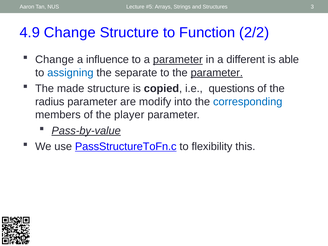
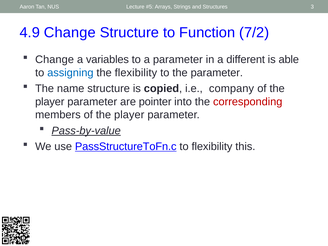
2/2: 2/2 -> 7/2
influence: influence -> variables
parameter at (178, 60) underline: present -> none
the separate: separate -> flexibility
parameter at (217, 73) underline: present -> none
made: made -> name
questions: questions -> company
radius at (50, 102): radius -> player
modify: modify -> pointer
corresponding colour: blue -> red
